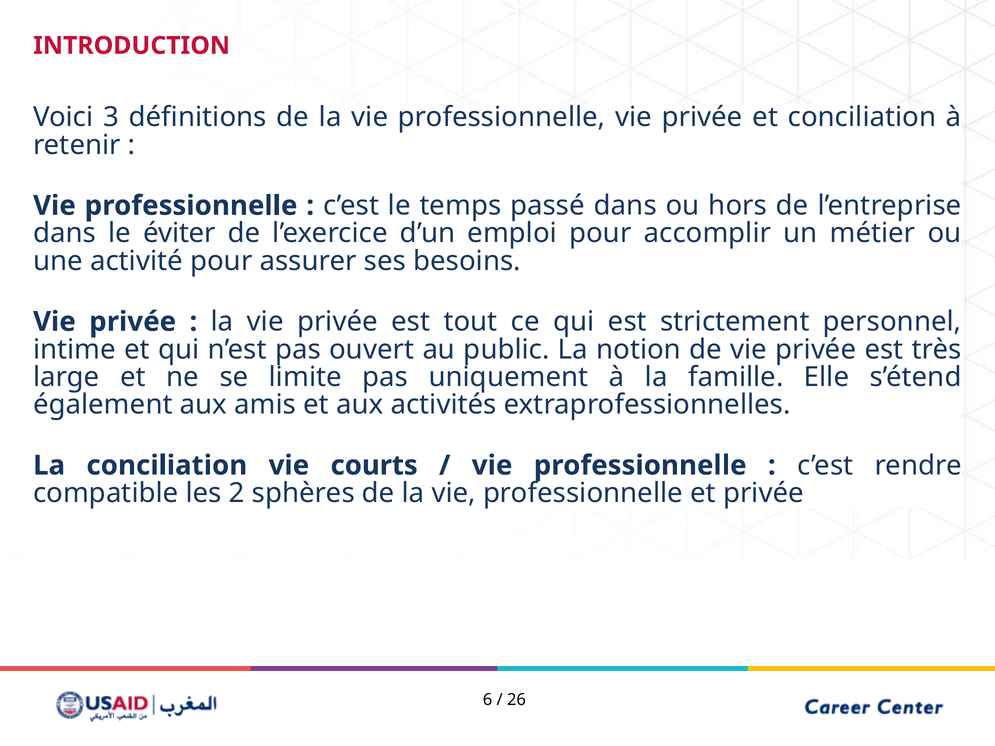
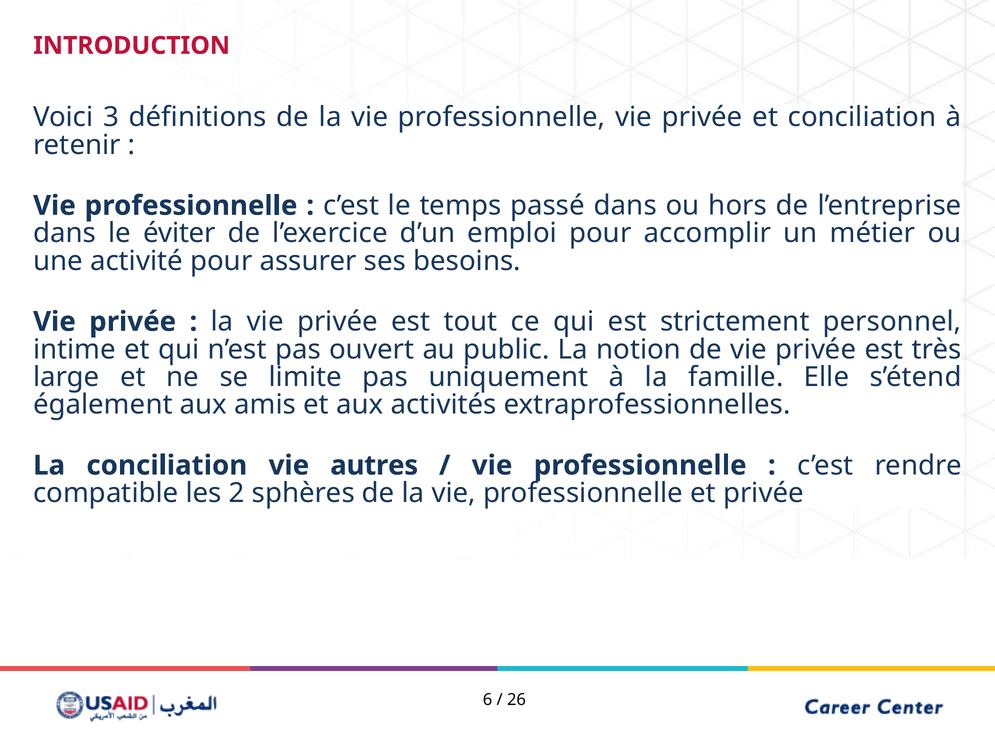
courts: courts -> autres
